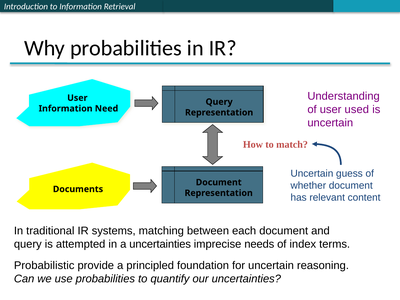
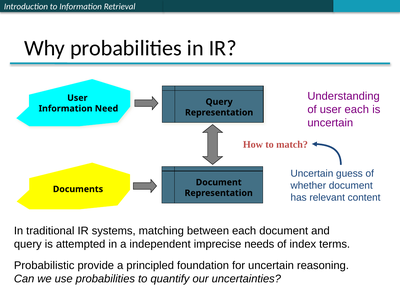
user used: used -> each
a uncertainties: uncertainties -> independent
